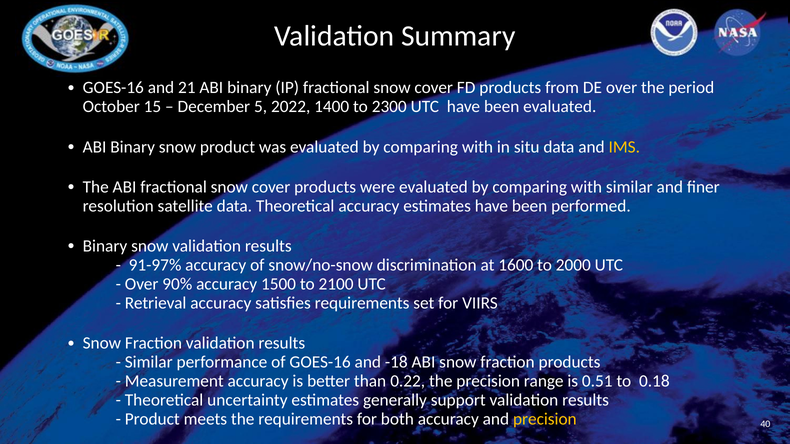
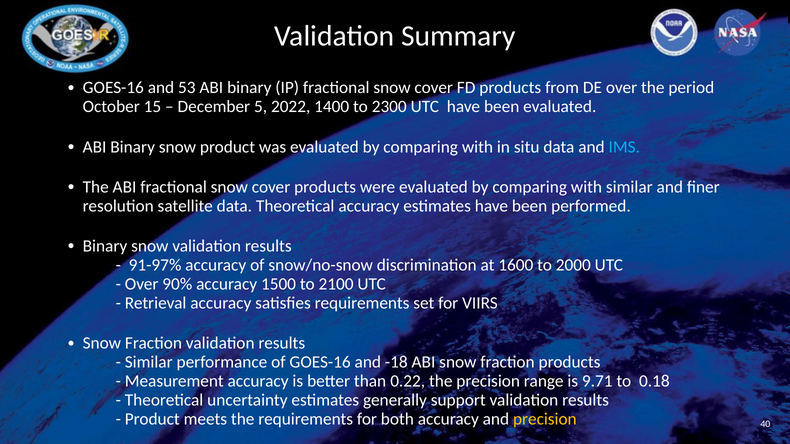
21: 21 -> 53
IMS colour: yellow -> light blue
0.51: 0.51 -> 9.71
